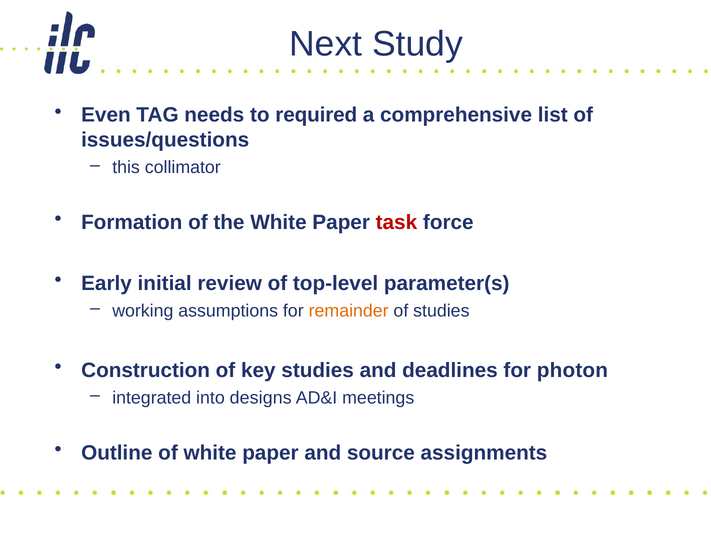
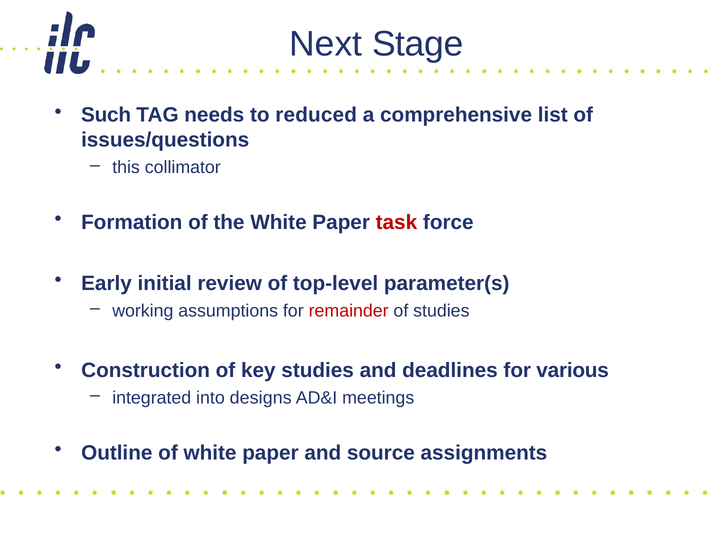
Study: Study -> Stage
Even: Even -> Such
required: required -> reduced
remainder colour: orange -> red
photon: photon -> various
